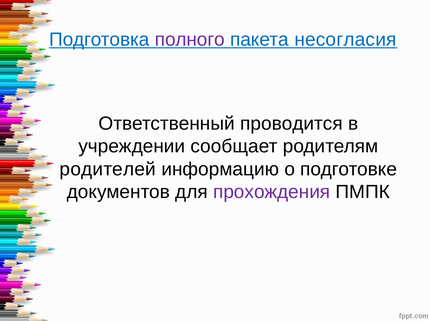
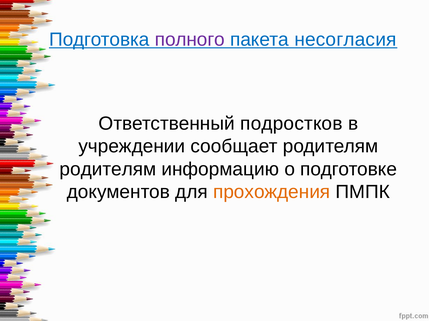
проводится: проводится -> подростков
родителей at (108, 169): родителей -> родителям
прохождения colour: purple -> orange
